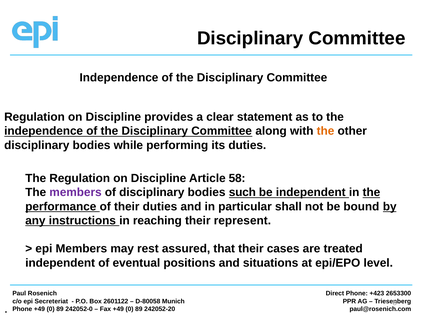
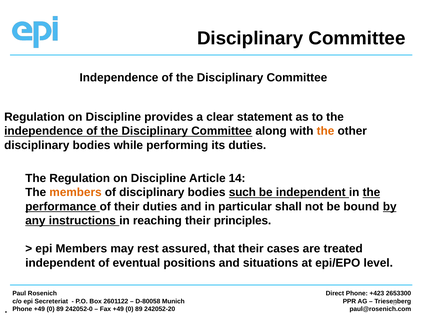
58: 58 -> 14
members at (76, 192) colour: purple -> orange
represent: represent -> principles
